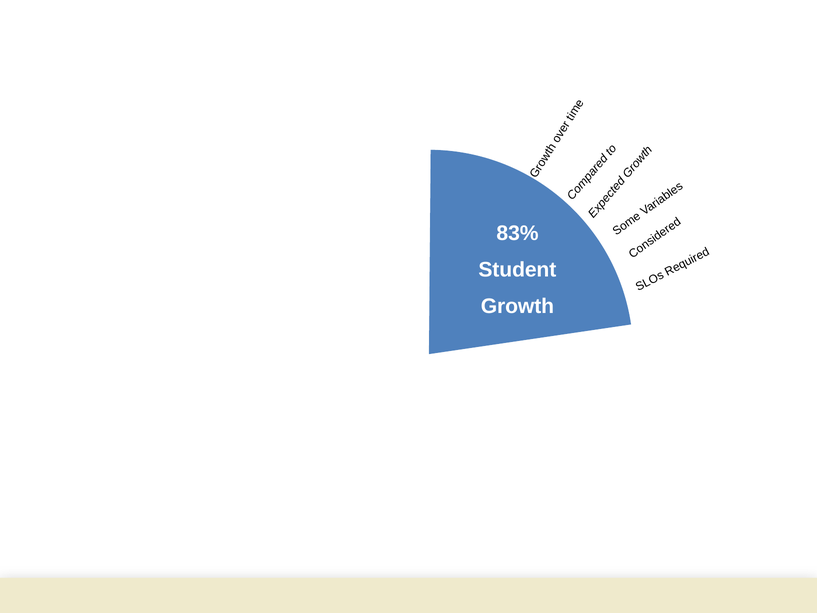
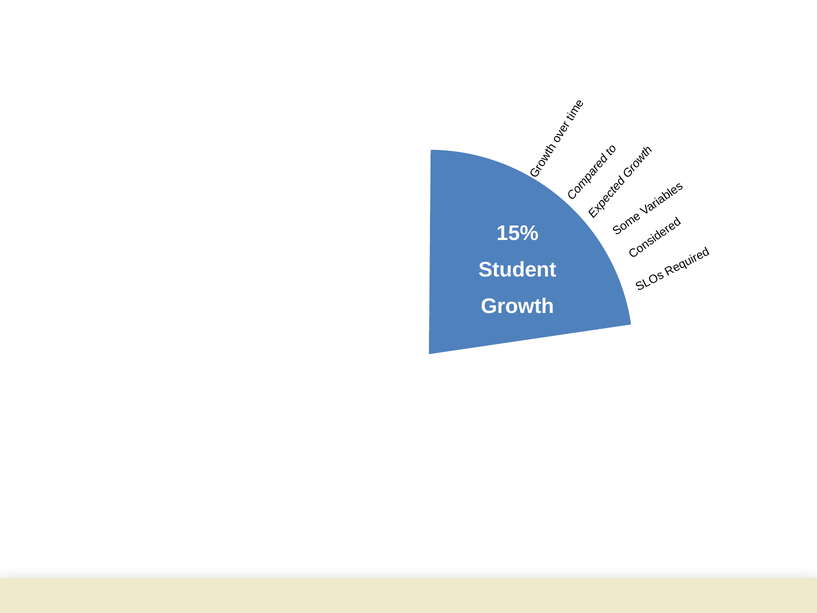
83%: 83% -> 15%
